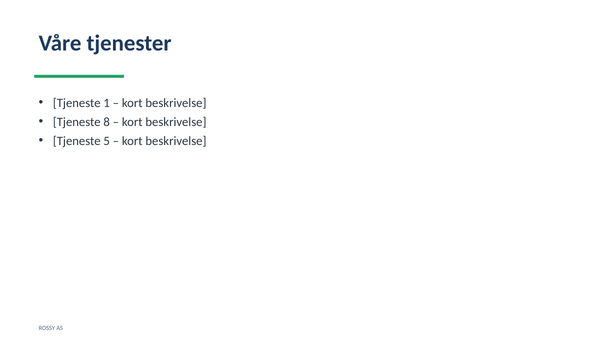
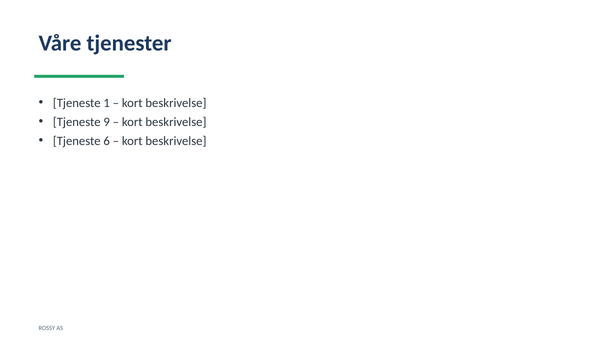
8: 8 -> 9
5: 5 -> 6
